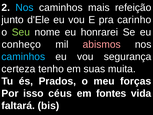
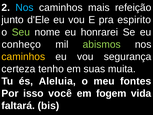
carinho: carinho -> espirito
abismos colour: pink -> light green
caminhos at (23, 57) colour: light blue -> yellow
Prados: Prados -> Aleluia
forças: forças -> fontes
céus: céus -> você
fontes: fontes -> fogem
